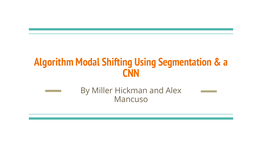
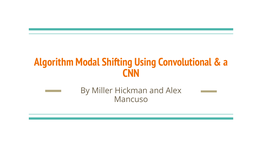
Segmentation: Segmentation -> Convolutional
